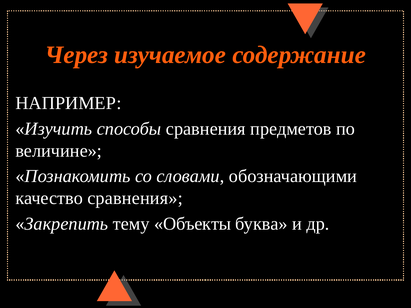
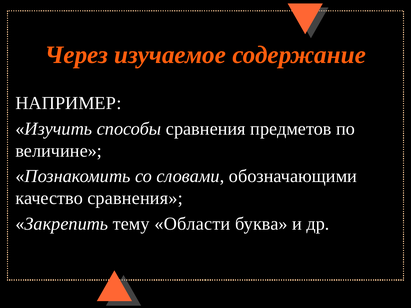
Объекты: Объекты -> Области
